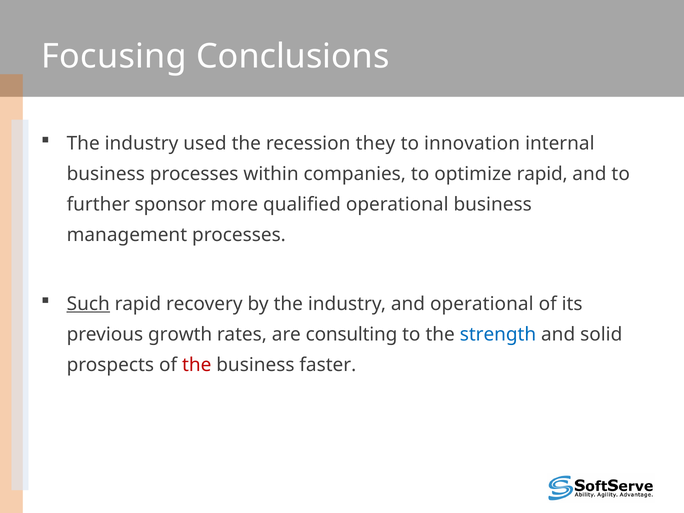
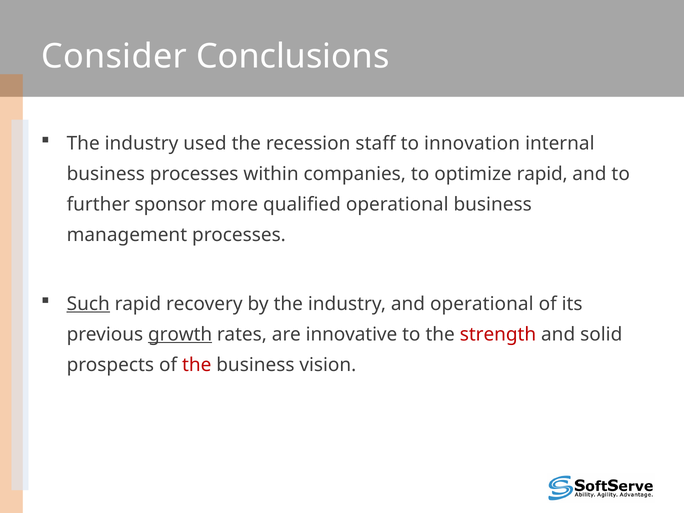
Focusing: Focusing -> Consider
they: they -> staff
growth underline: none -> present
consulting: consulting -> innovative
strength colour: blue -> red
faster: faster -> vision
